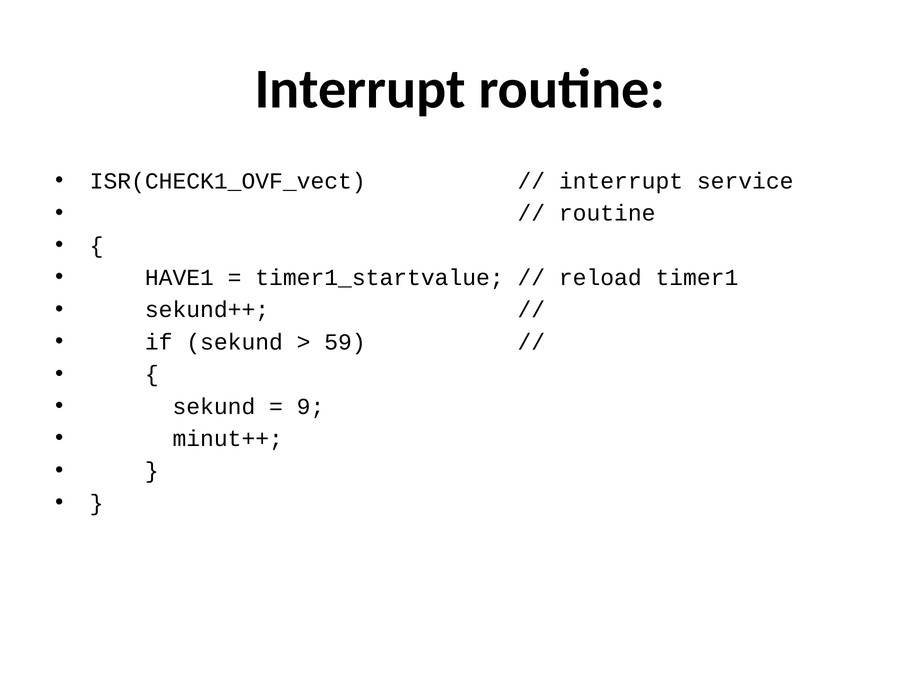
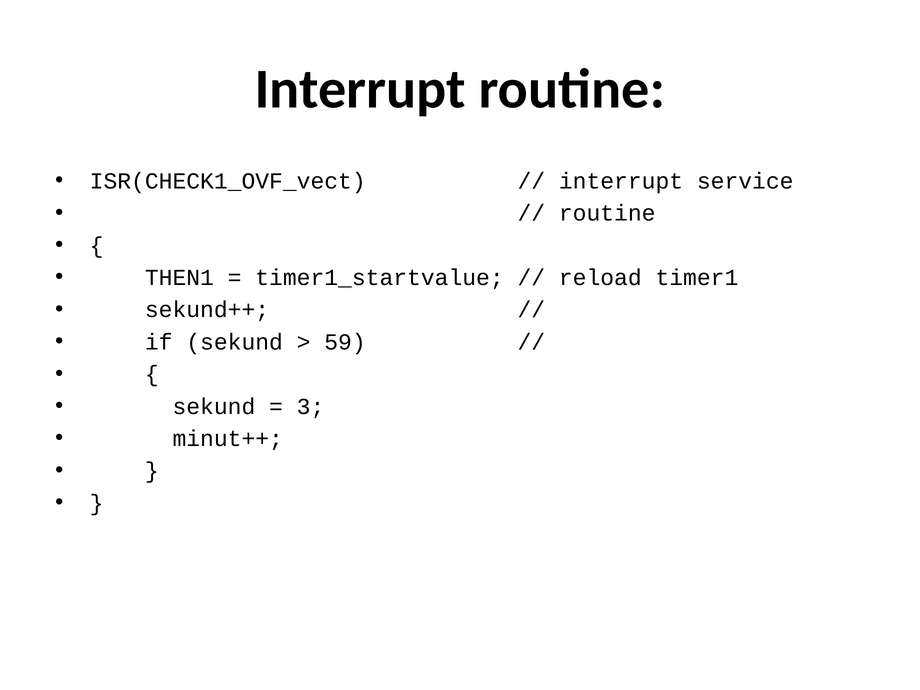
HAVE1: HAVE1 -> THEN1
9: 9 -> 3
